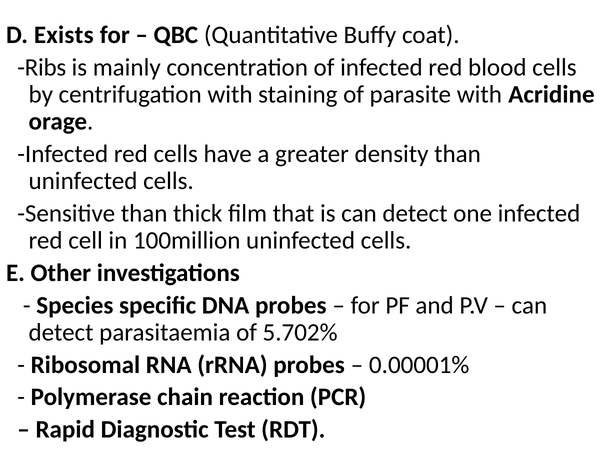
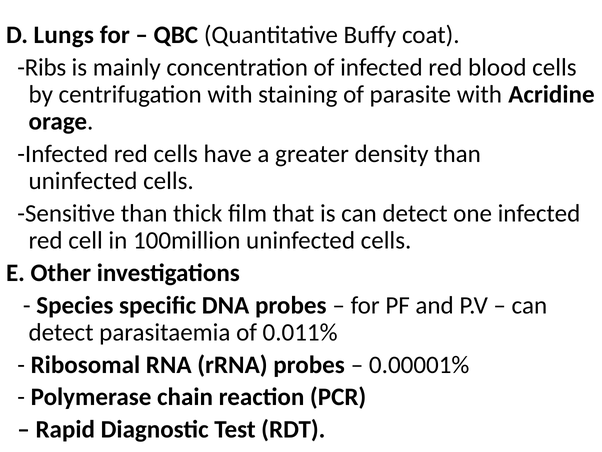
Exists: Exists -> Lungs
5.702%: 5.702% -> 0.011%
